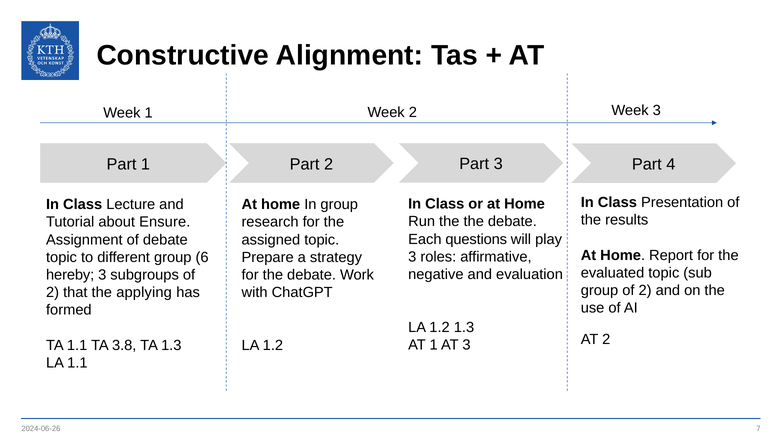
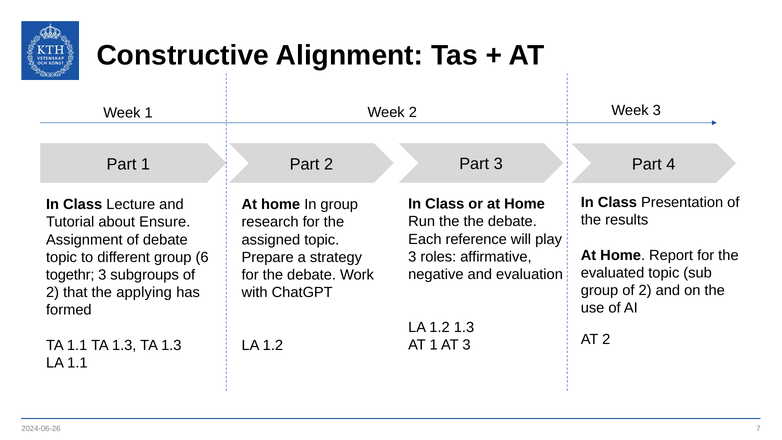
questions: questions -> reference
hereby: hereby -> togethr
1.1 TA 3.8: 3.8 -> 1.3
